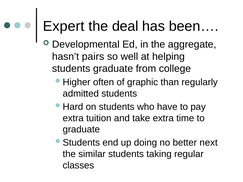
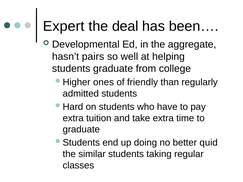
often: often -> ones
graphic: graphic -> friendly
next: next -> quid
